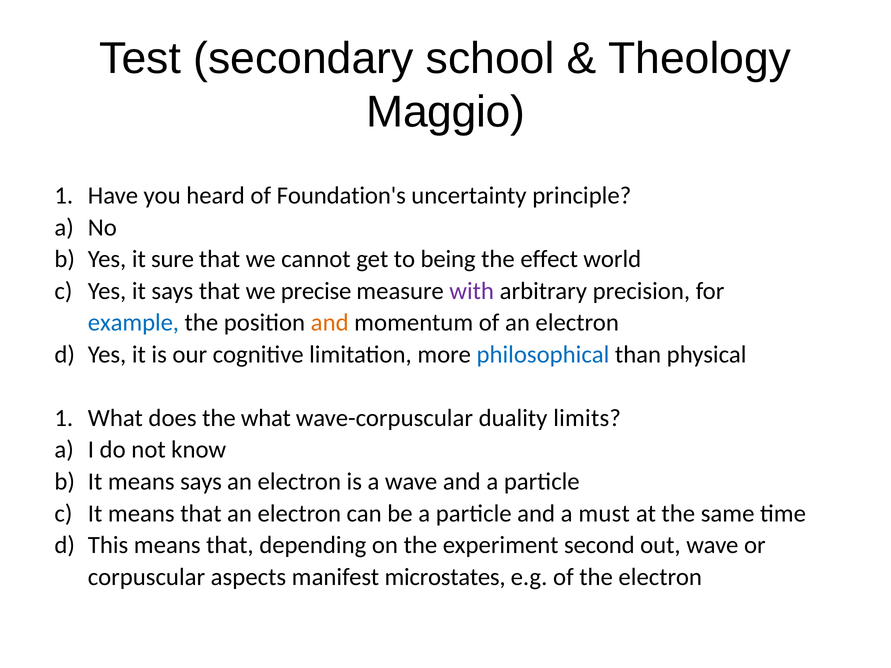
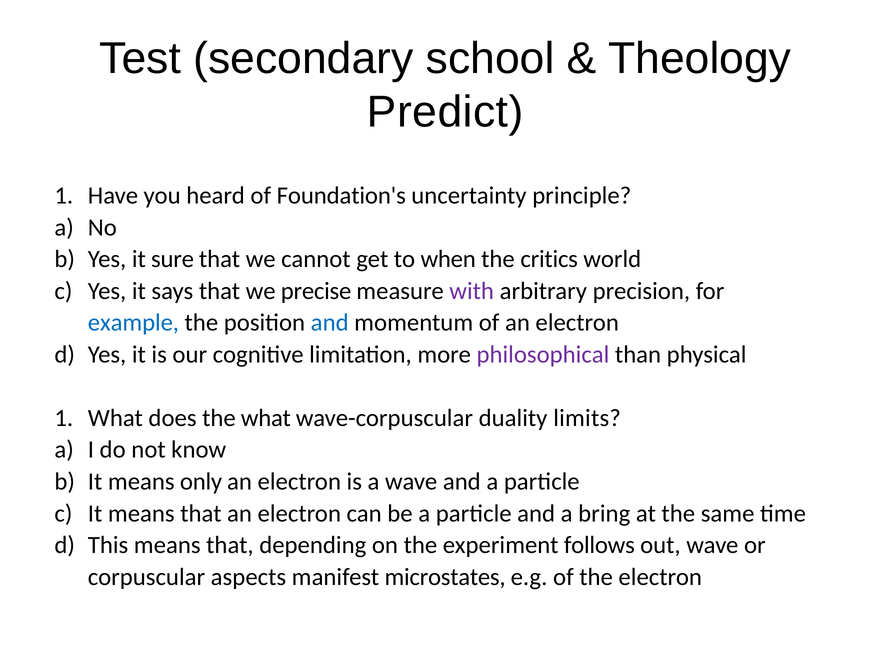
Maggio: Maggio -> Predict
being: being -> when
effect: effect -> critics
and at (330, 323) colour: orange -> blue
philosophical colour: blue -> purple
means says: says -> only
must: must -> bring
second: second -> follows
